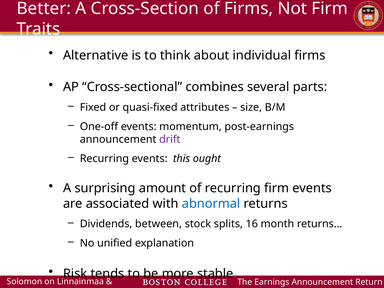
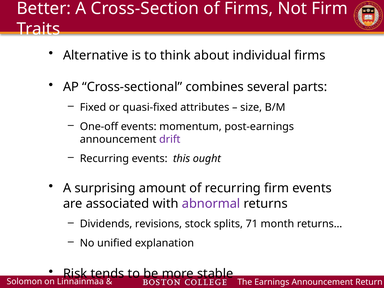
abnormal colour: blue -> purple
between: between -> revisions
16: 16 -> 71
